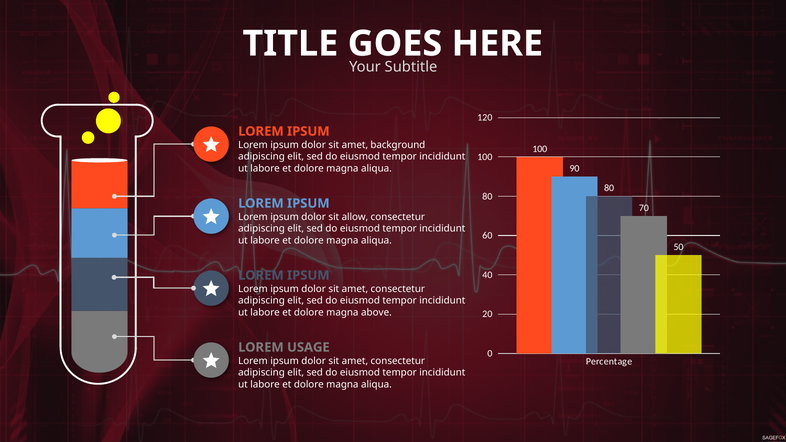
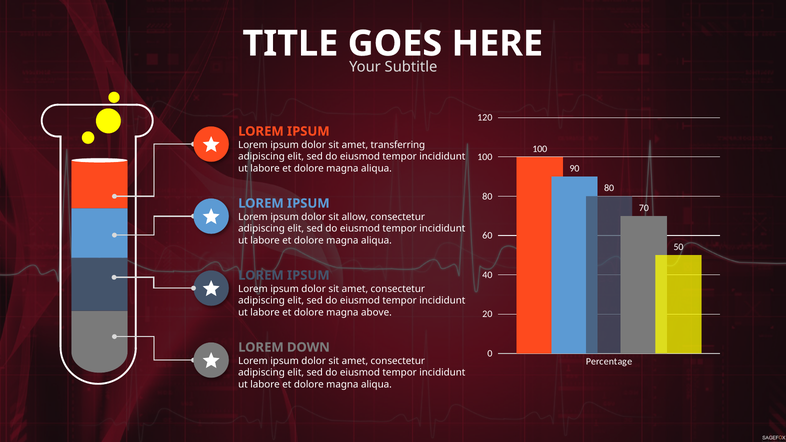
background: background -> transferring
USAGE: USAGE -> DOWN
